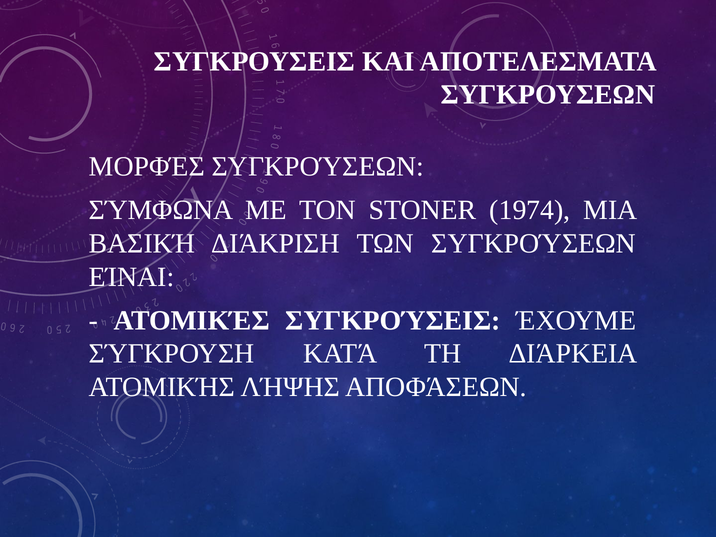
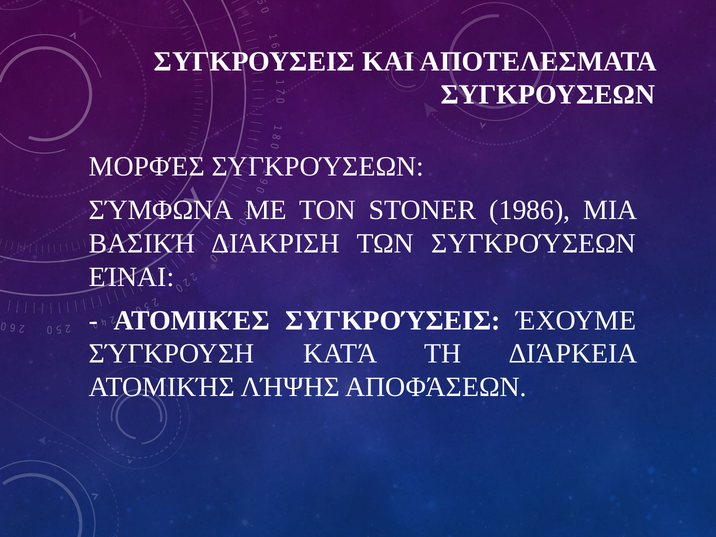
1974: 1974 -> 1986
